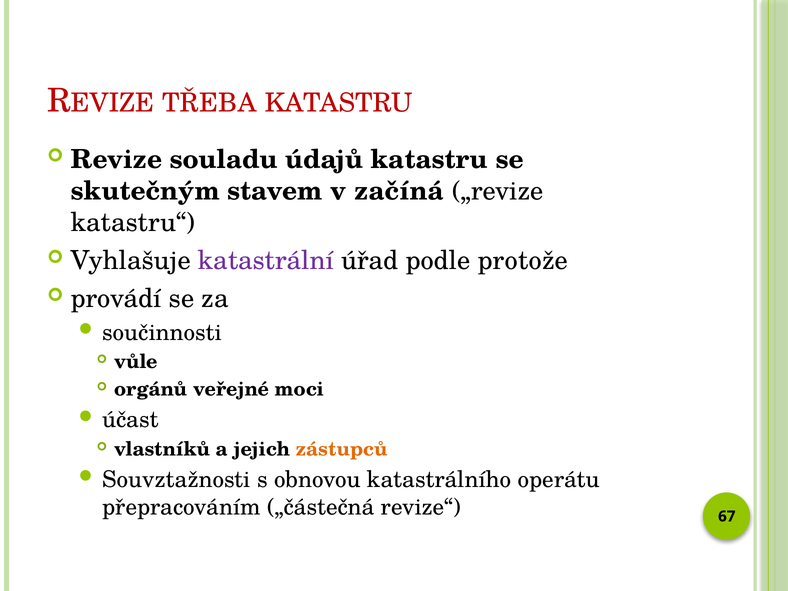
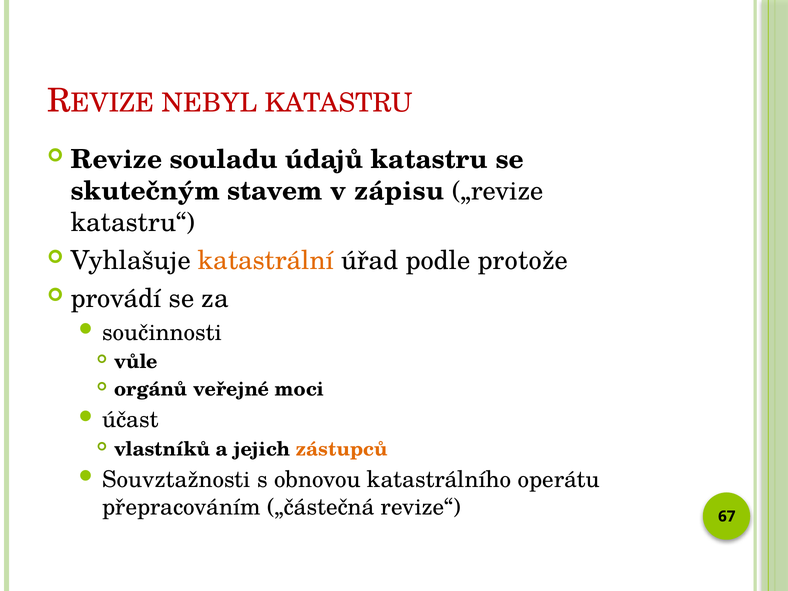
TŘEBA: TŘEBA -> NEBYL
začíná: začíná -> zápisu
katastrální colour: purple -> orange
